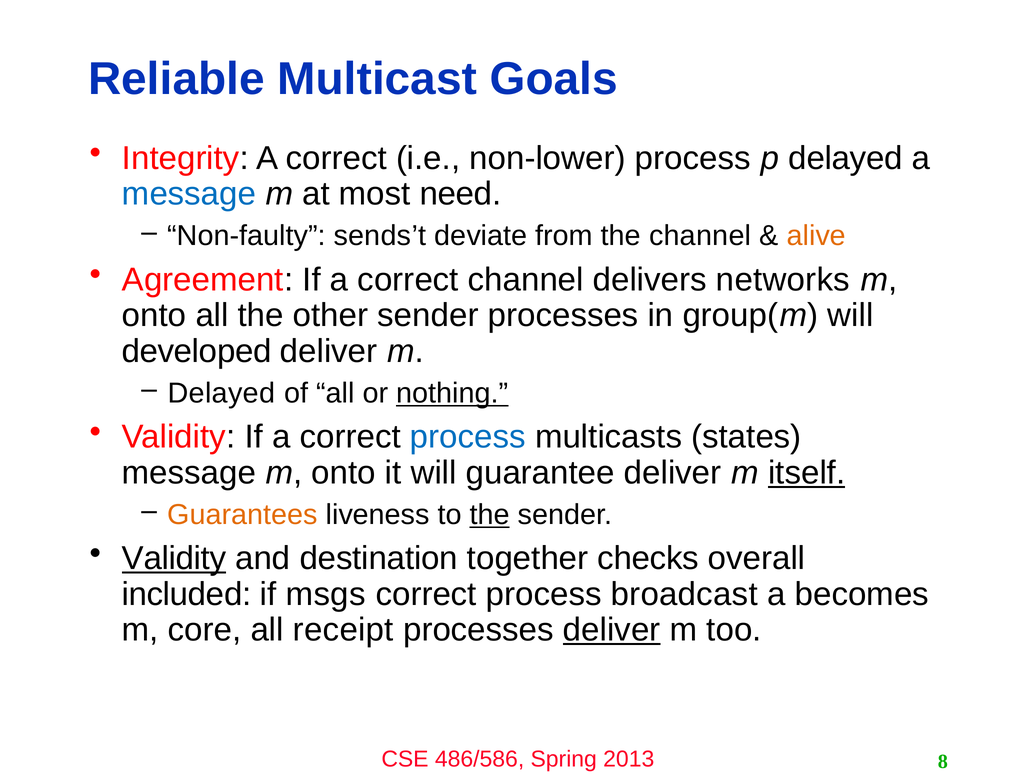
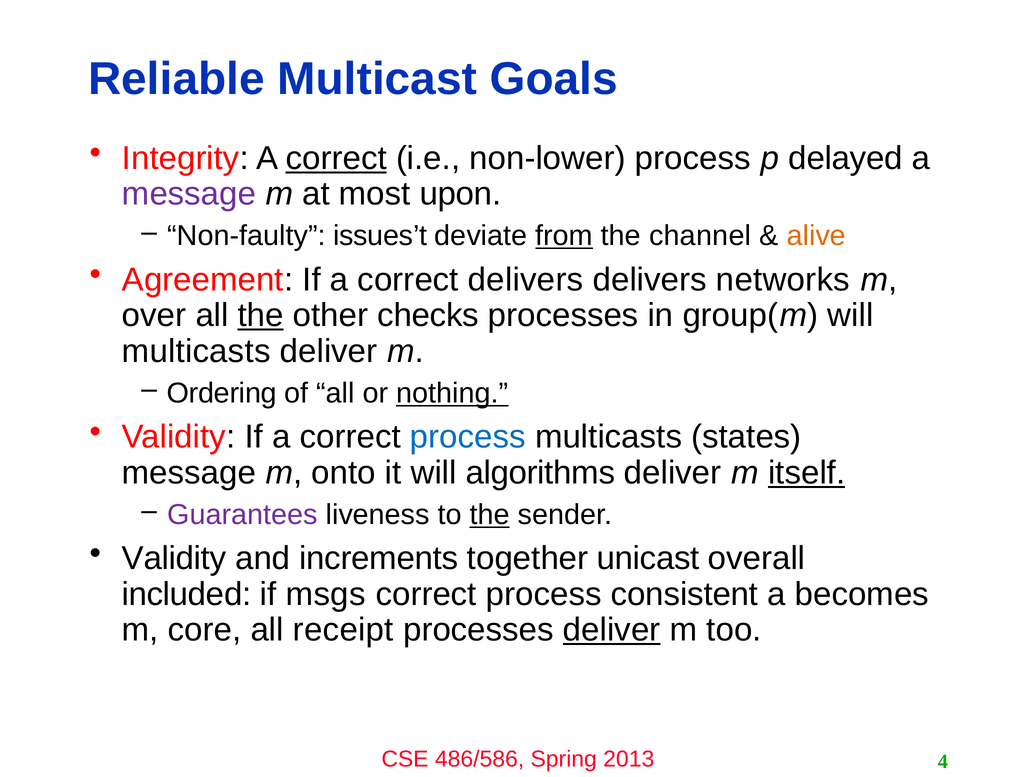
correct at (336, 158) underline: none -> present
message at (189, 194) colour: blue -> purple
need: need -> upon
sends’t: sends’t -> issues’t
from underline: none -> present
correct channel: channel -> delivers
onto at (154, 315): onto -> over
the at (261, 315) underline: none -> present
other sender: sender -> checks
developed at (197, 351): developed -> multicasts
Delayed at (222, 393): Delayed -> Ordering
guarantee: guarantee -> algorithms
Guarantees colour: orange -> purple
Validity at (174, 559) underline: present -> none
destination: destination -> increments
checks: checks -> unicast
broadcast: broadcast -> consistent
8: 8 -> 4
